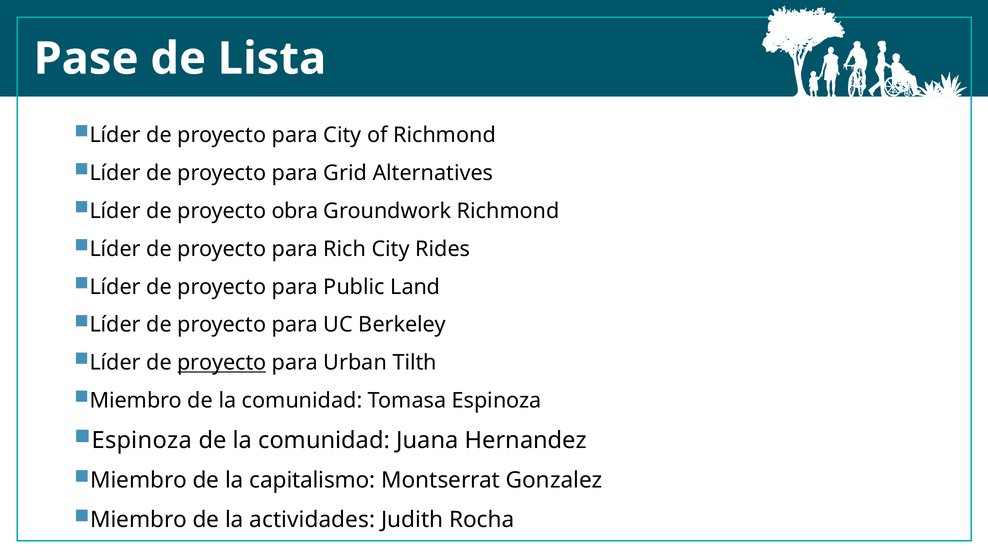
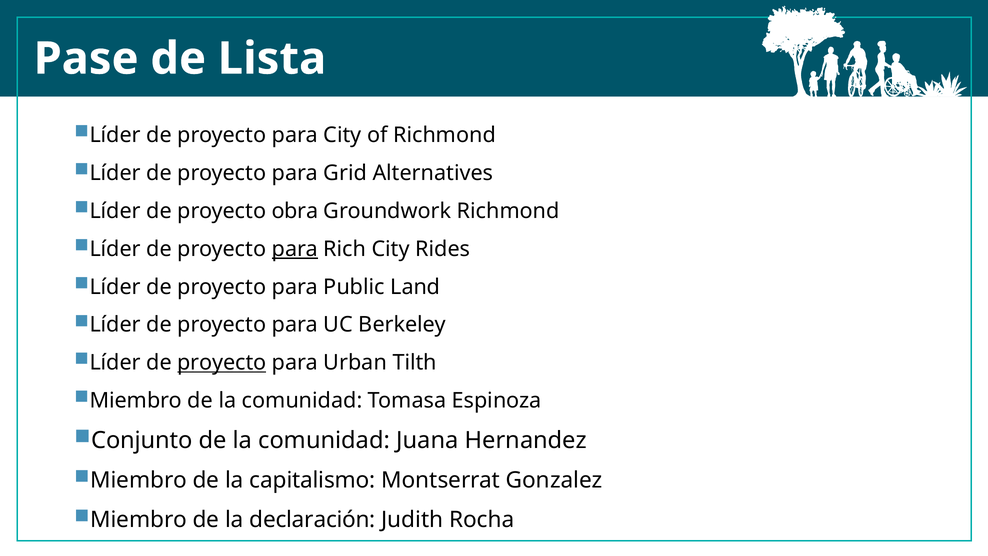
para at (295, 249) underline: none -> present
Espinoza at (142, 440): Espinoza -> Conjunto
actividades: actividades -> declaración
